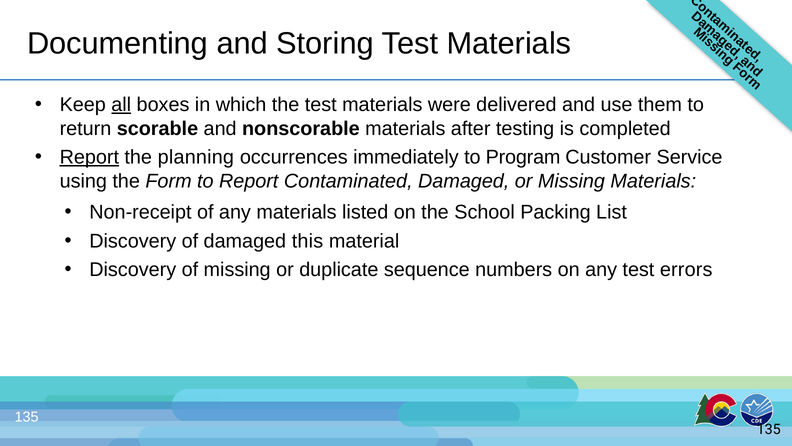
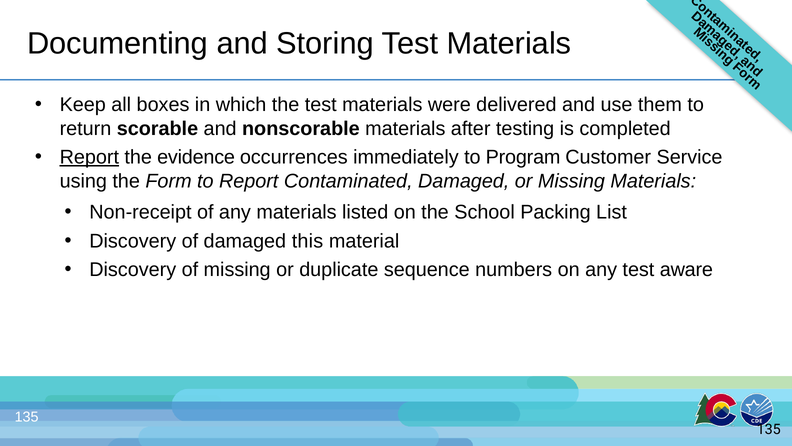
all underline: present -> none
planning: planning -> evidence
errors: errors -> aware
